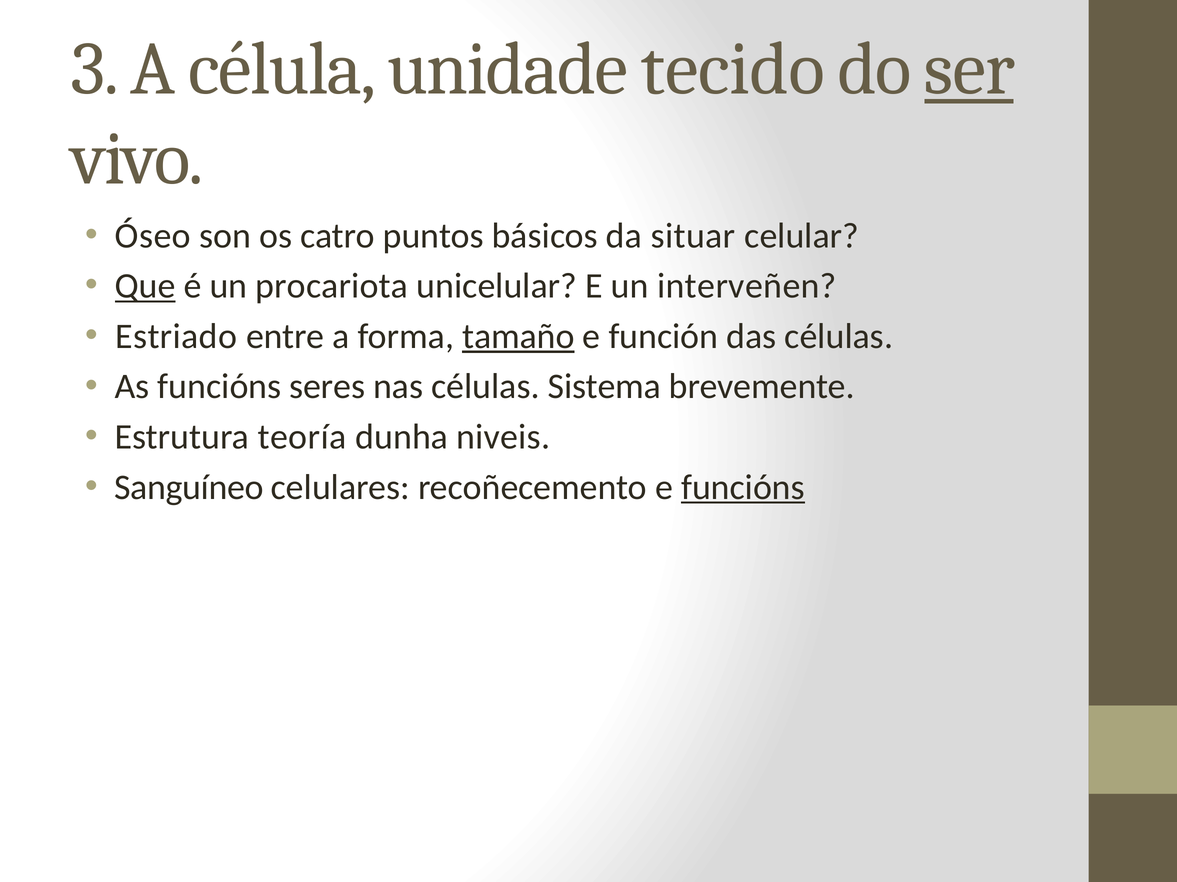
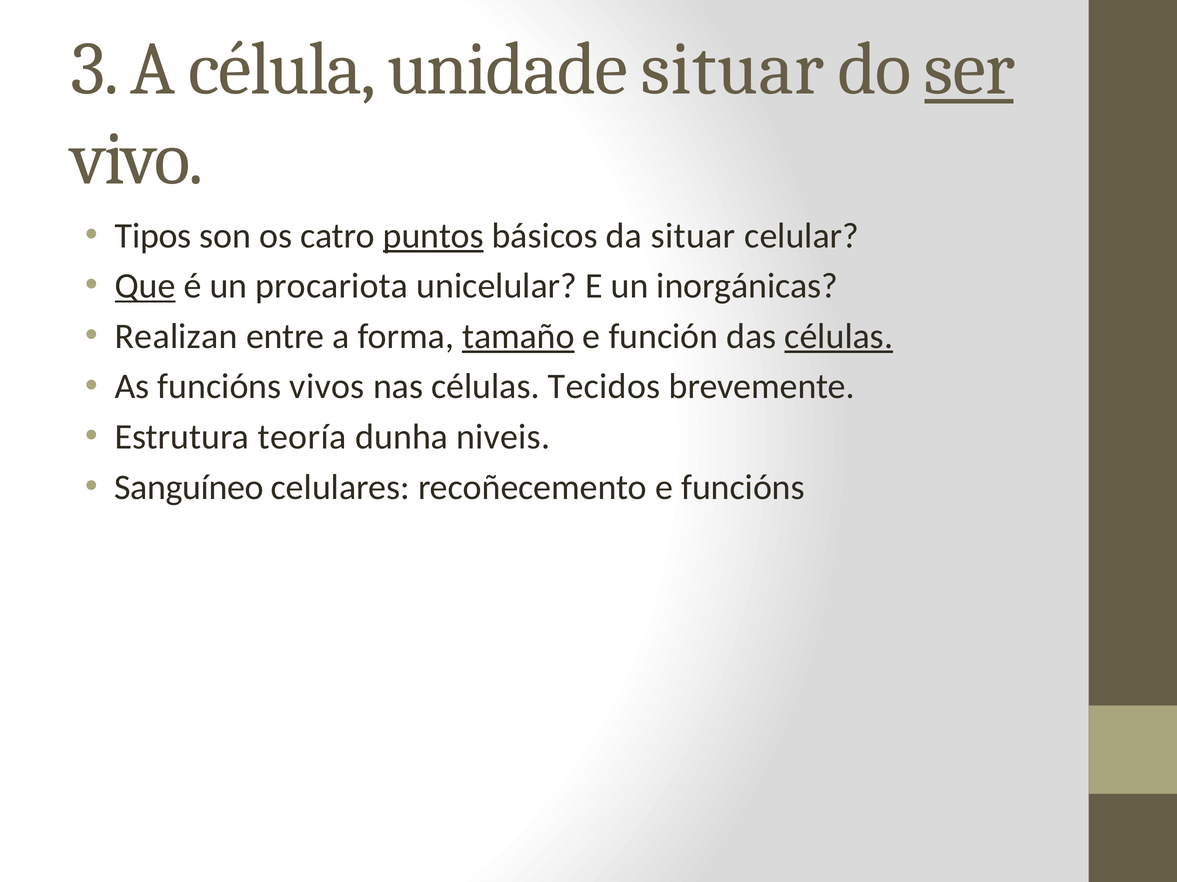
unidade tecido: tecido -> situar
Óseo: Óseo -> Tipos
puntos underline: none -> present
interveñen: interveñen -> inorgánicas
Estriado: Estriado -> Realizan
células at (839, 337) underline: none -> present
seres: seres -> vivos
Sistema: Sistema -> Tecidos
funcións at (743, 488) underline: present -> none
